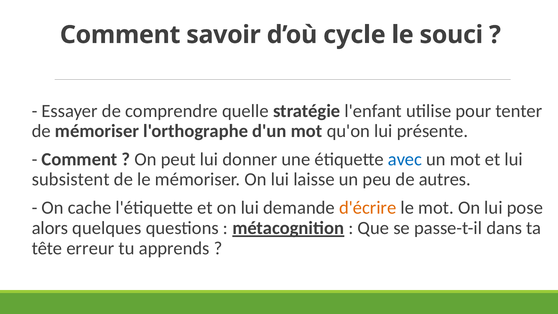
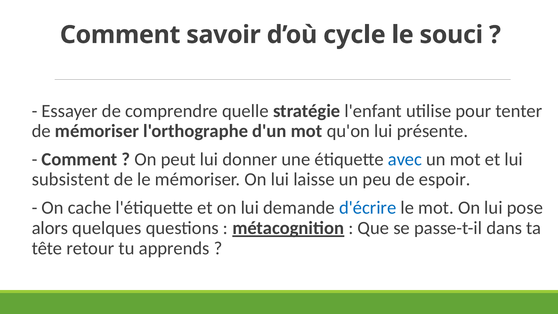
autres: autres -> espoir
d'écrire colour: orange -> blue
erreur: erreur -> retour
